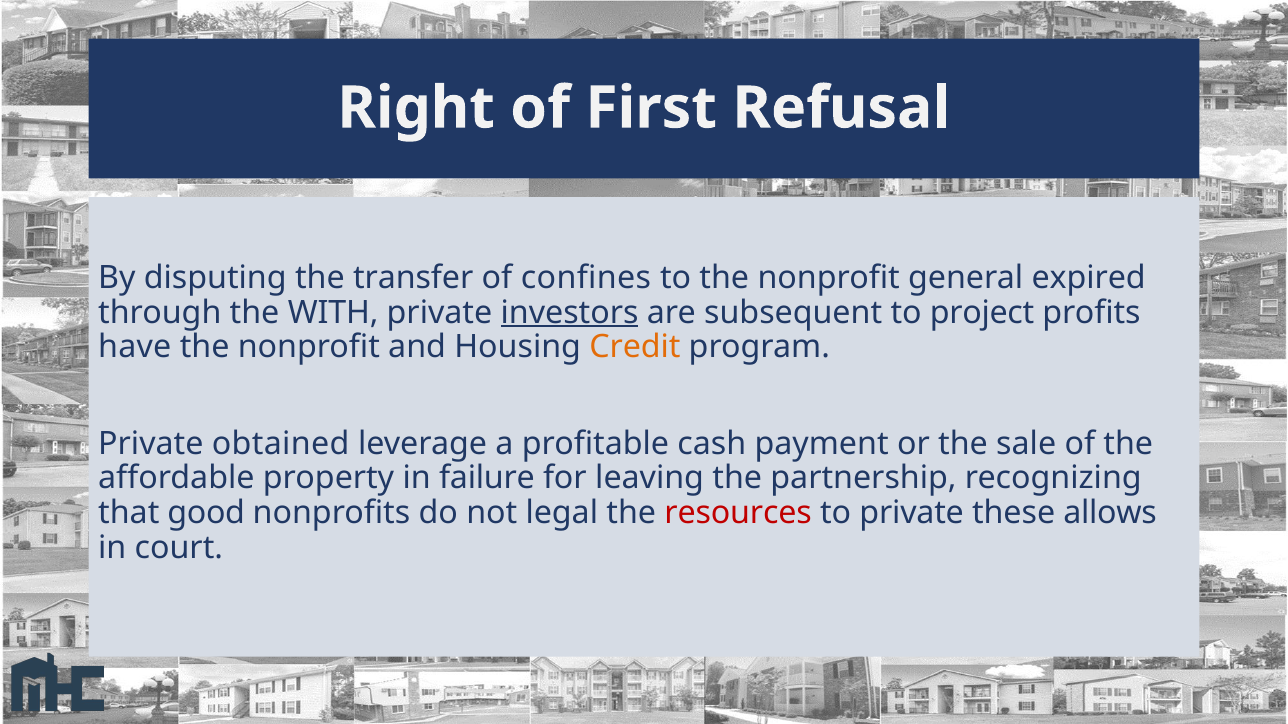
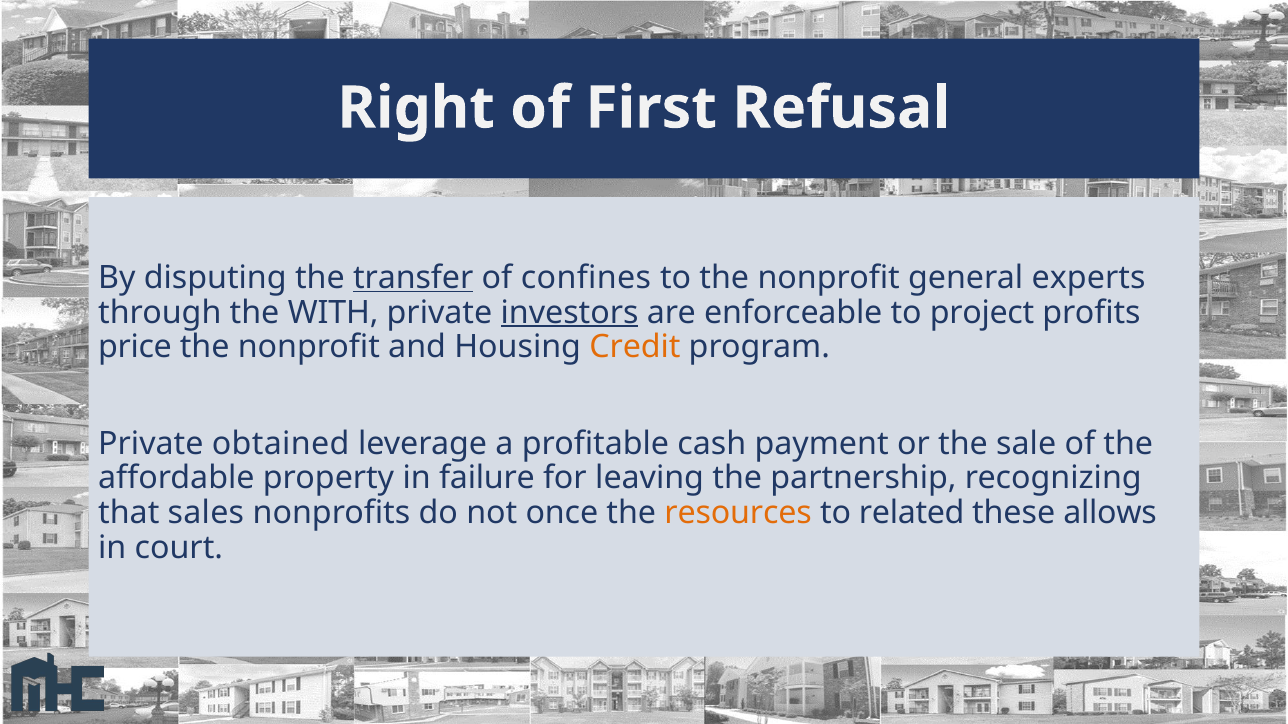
transfer underline: none -> present
expired: expired -> experts
subsequent: subsequent -> enforceable
have: have -> price
good: good -> sales
legal: legal -> once
resources colour: red -> orange
to private: private -> related
